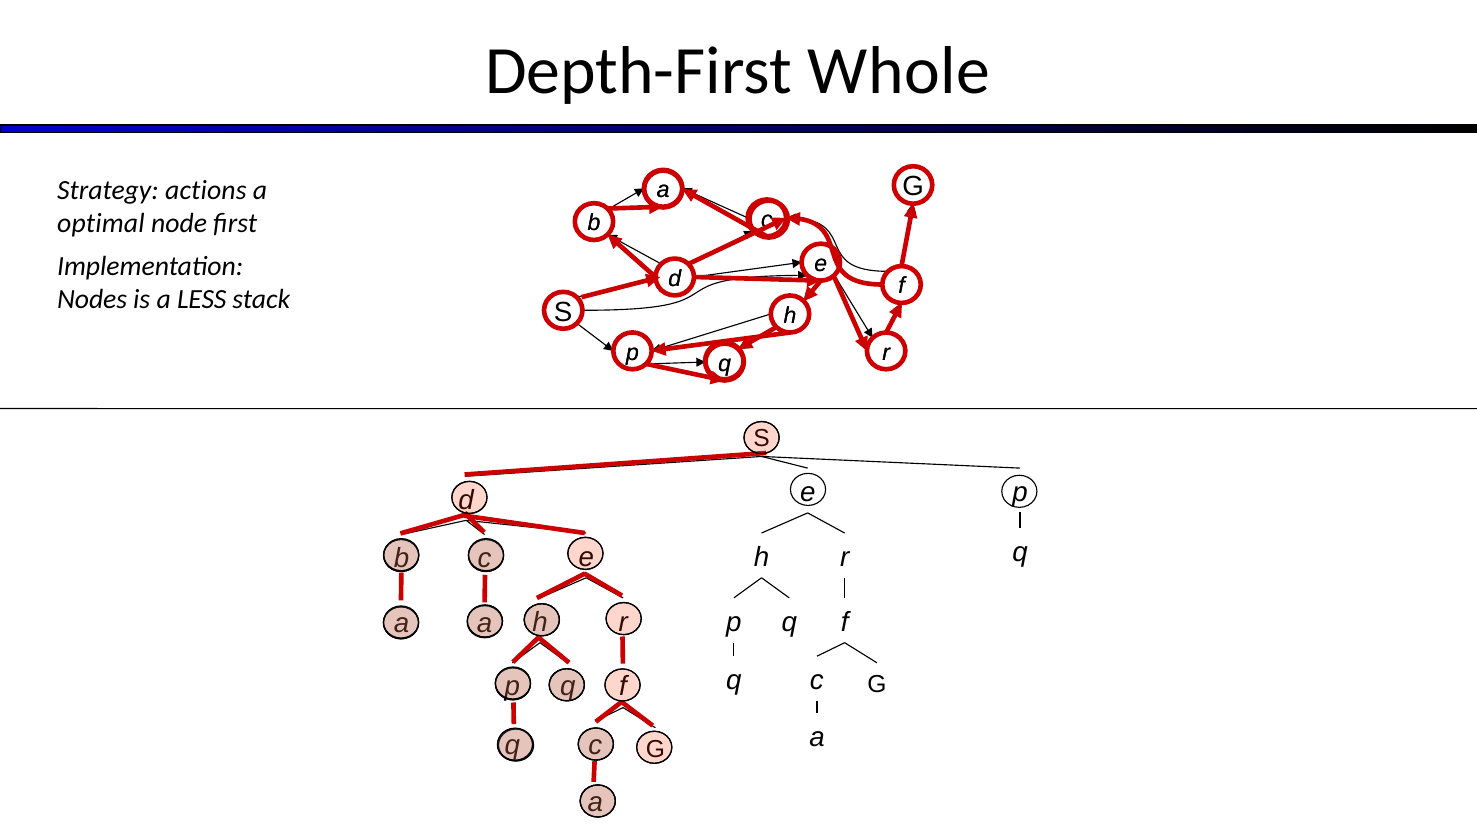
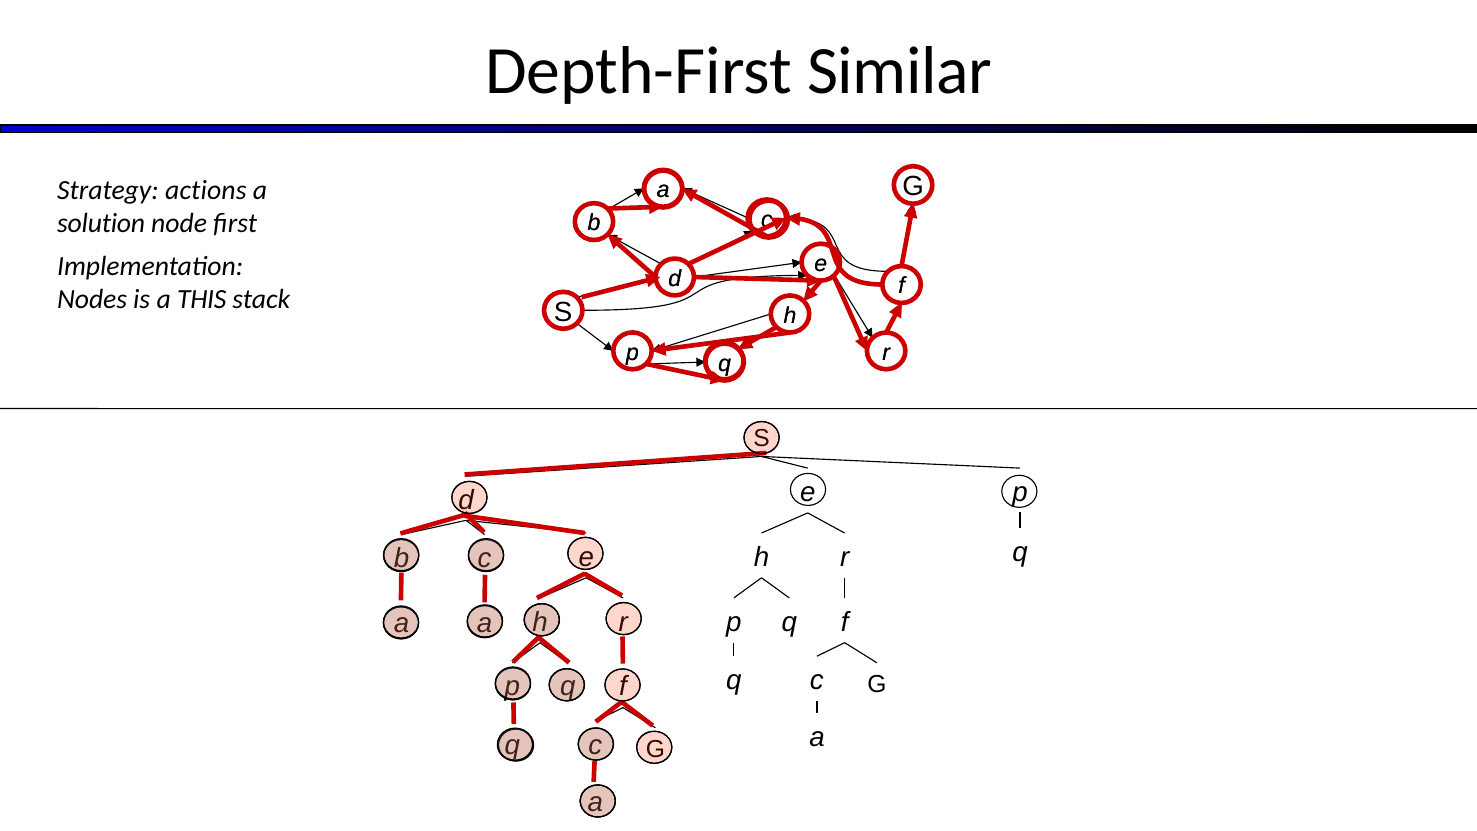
Whole: Whole -> Similar
optimal: optimal -> solution
LESS: LESS -> THIS
